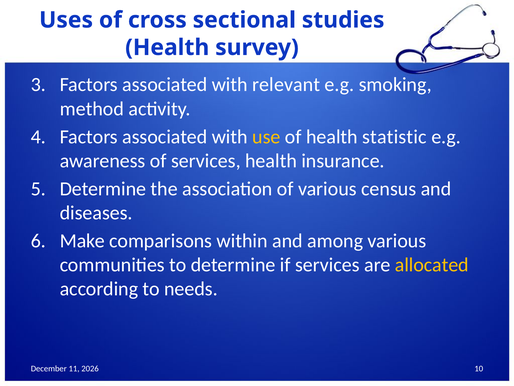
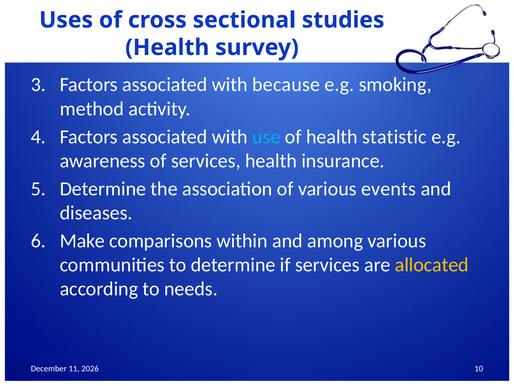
relevant: relevant -> because
use colour: yellow -> light blue
census: census -> events
